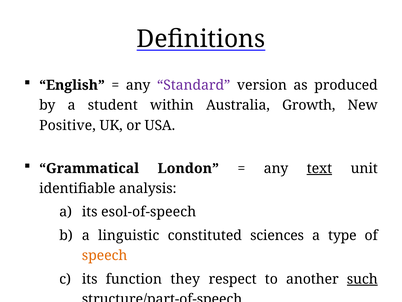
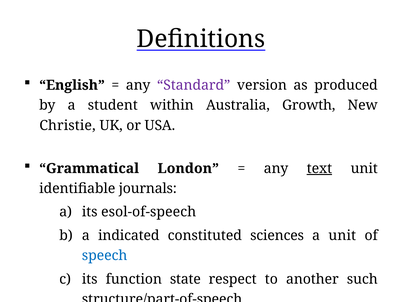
Positive: Positive -> Christie
analysis: analysis -> journals
linguistic: linguistic -> indicated
a type: type -> unit
speech colour: orange -> blue
they: they -> state
such underline: present -> none
